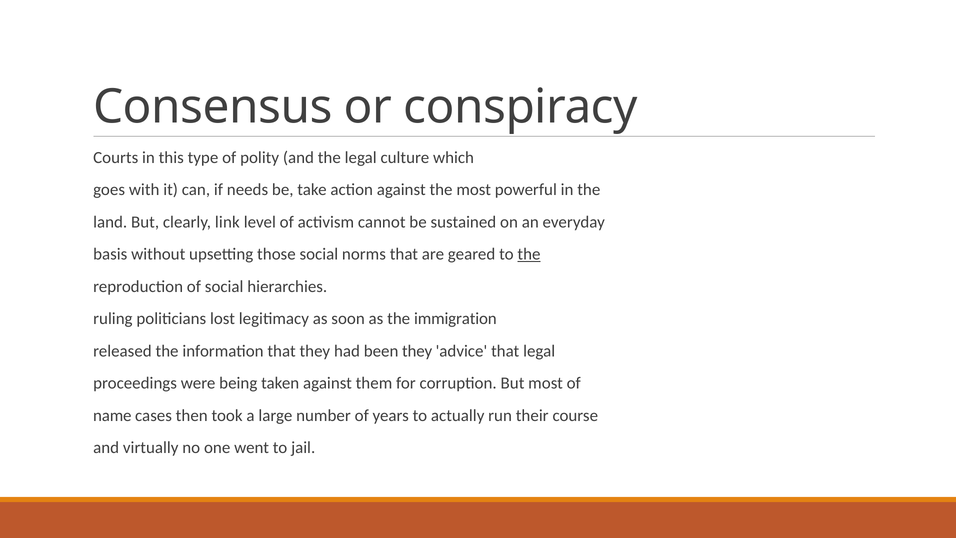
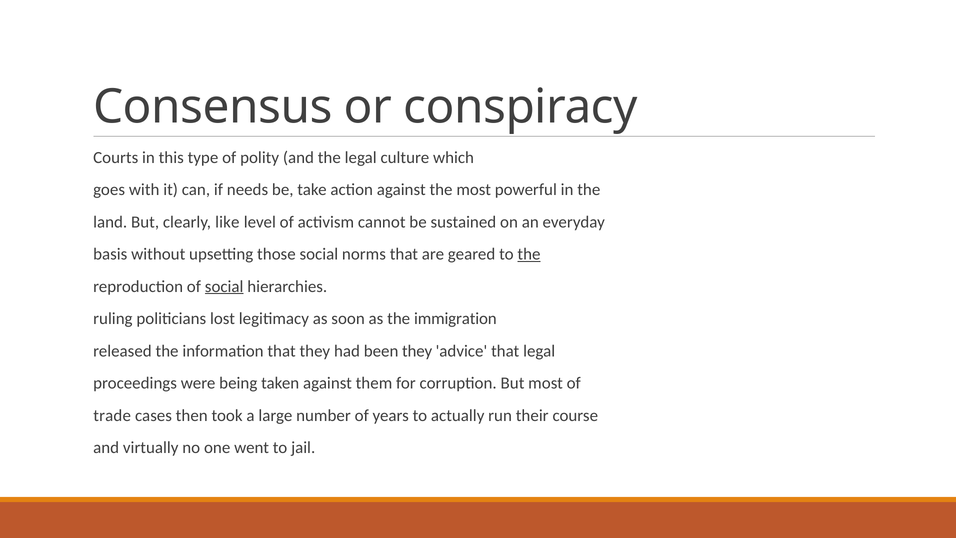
link: link -> like
social at (224, 286) underline: none -> present
name: name -> trade
